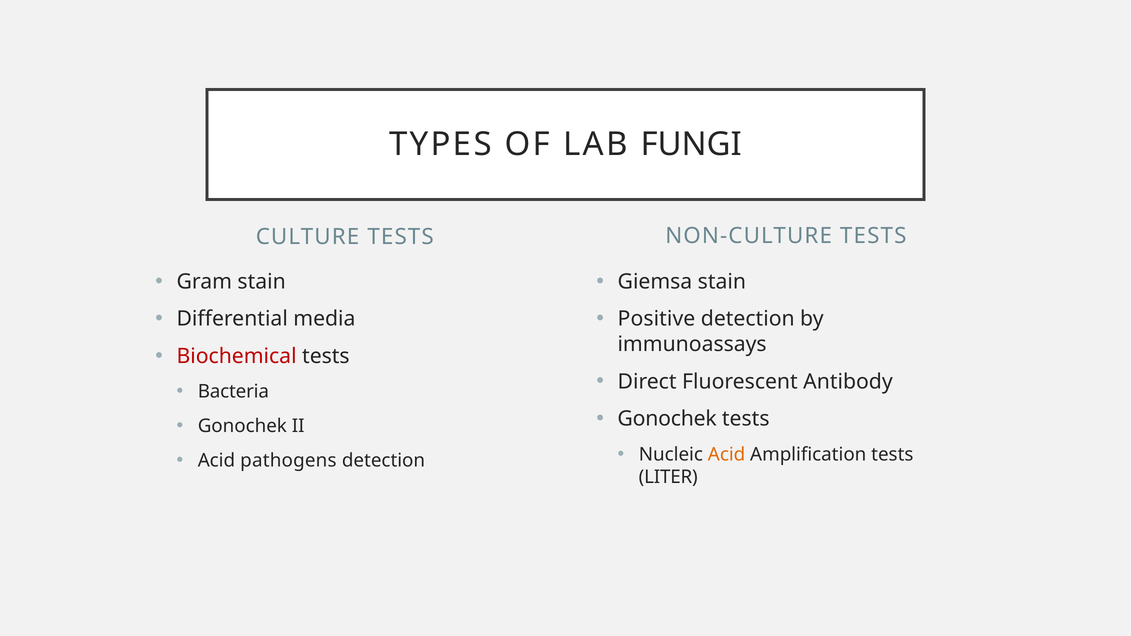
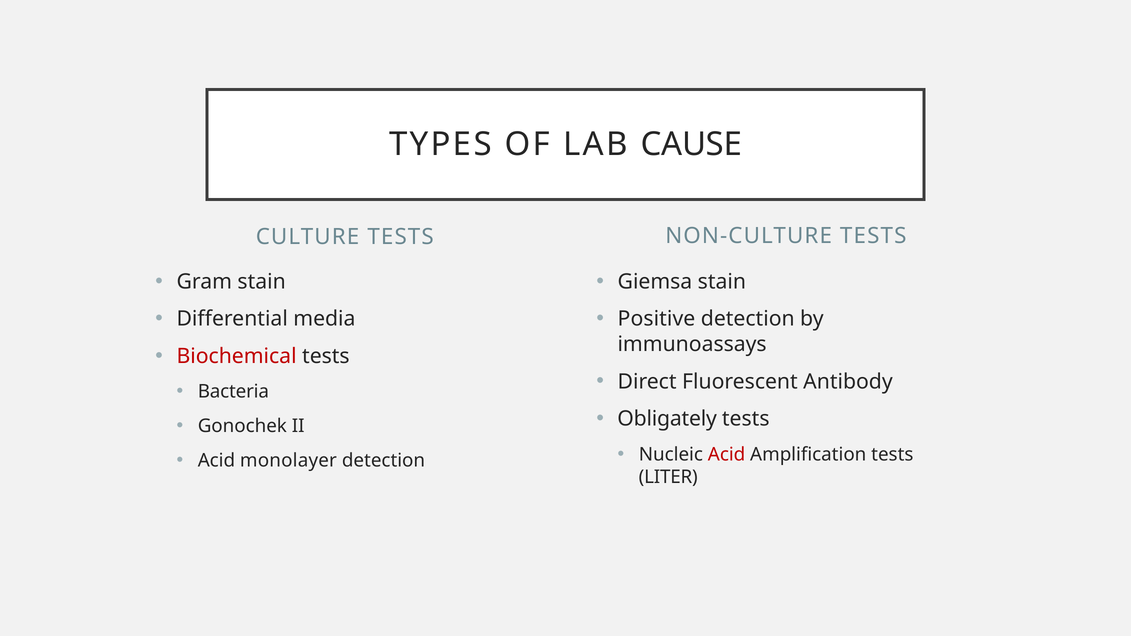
FUNGI: FUNGI -> CAUSE
Gonochek at (667, 419): Gonochek -> Obligately
Acid at (727, 455) colour: orange -> red
pathogens: pathogens -> monolayer
